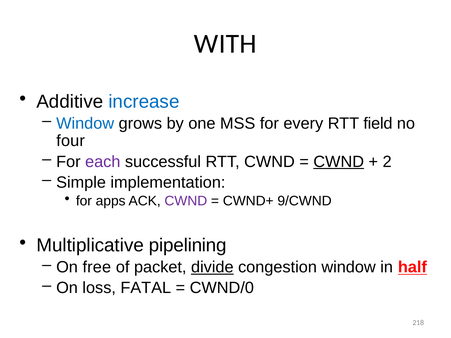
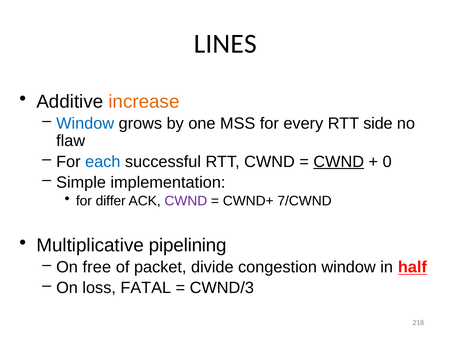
WITH: WITH -> LINES
increase colour: blue -> orange
field: field -> side
four: four -> flaw
each colour: purple -> blue
2: 2 -> 0
apps: apps -> differ
9/CWND: 9/CWND -> 7/CWND
divide underline: present -> none
CWND/0: CWND/0 -> CWND/3
